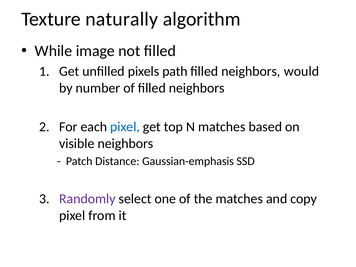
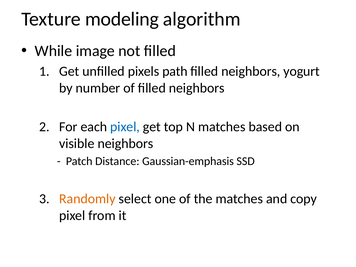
naturally: naturally -> modeling
would: would -> yogurt
Randomly colour: purple -> orange
